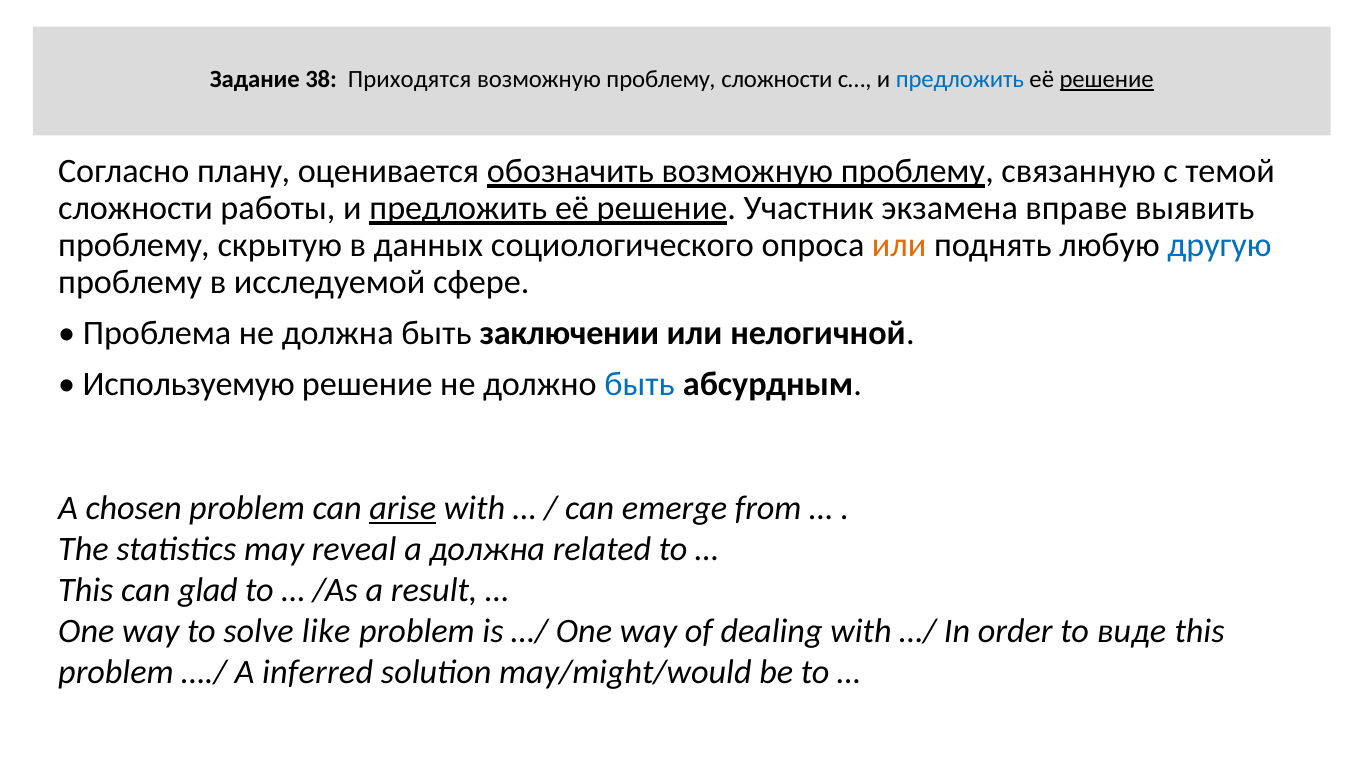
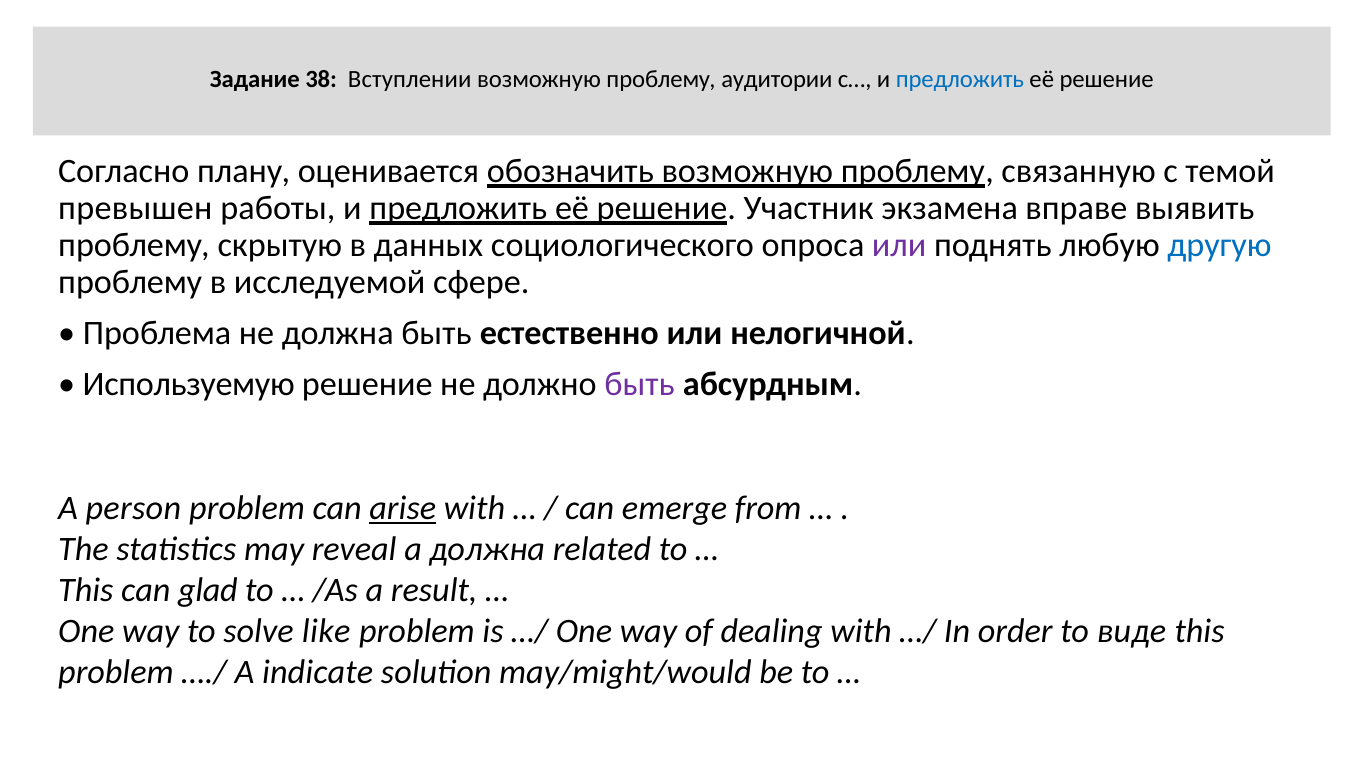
Приходятся: Приходятся -> Вступлении
проблему сложности: сложности -> аудитории
решение at (1107, 80) underline: present -> none
сложности at (136, 208): сложности -> превышен
или at (899, 245) colour: orange -> purple
заключении: заключении -> естественно
быть at (640, 384) colour: blue -> purple
chosen: chosen -> person
inferred: inferred -> indicate
